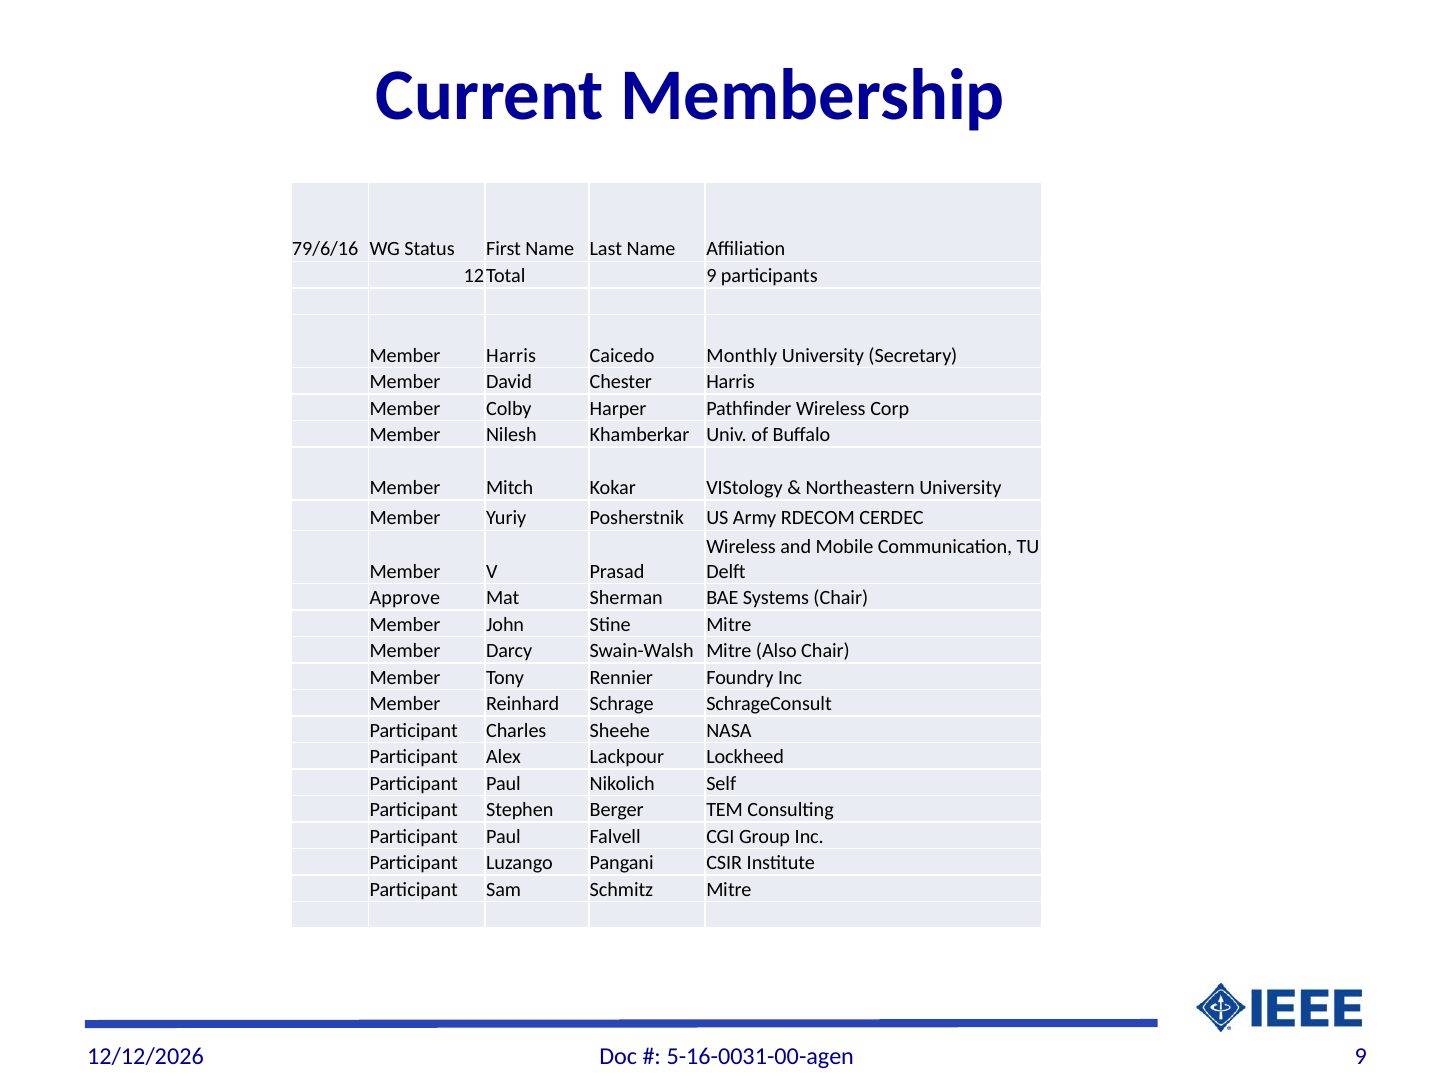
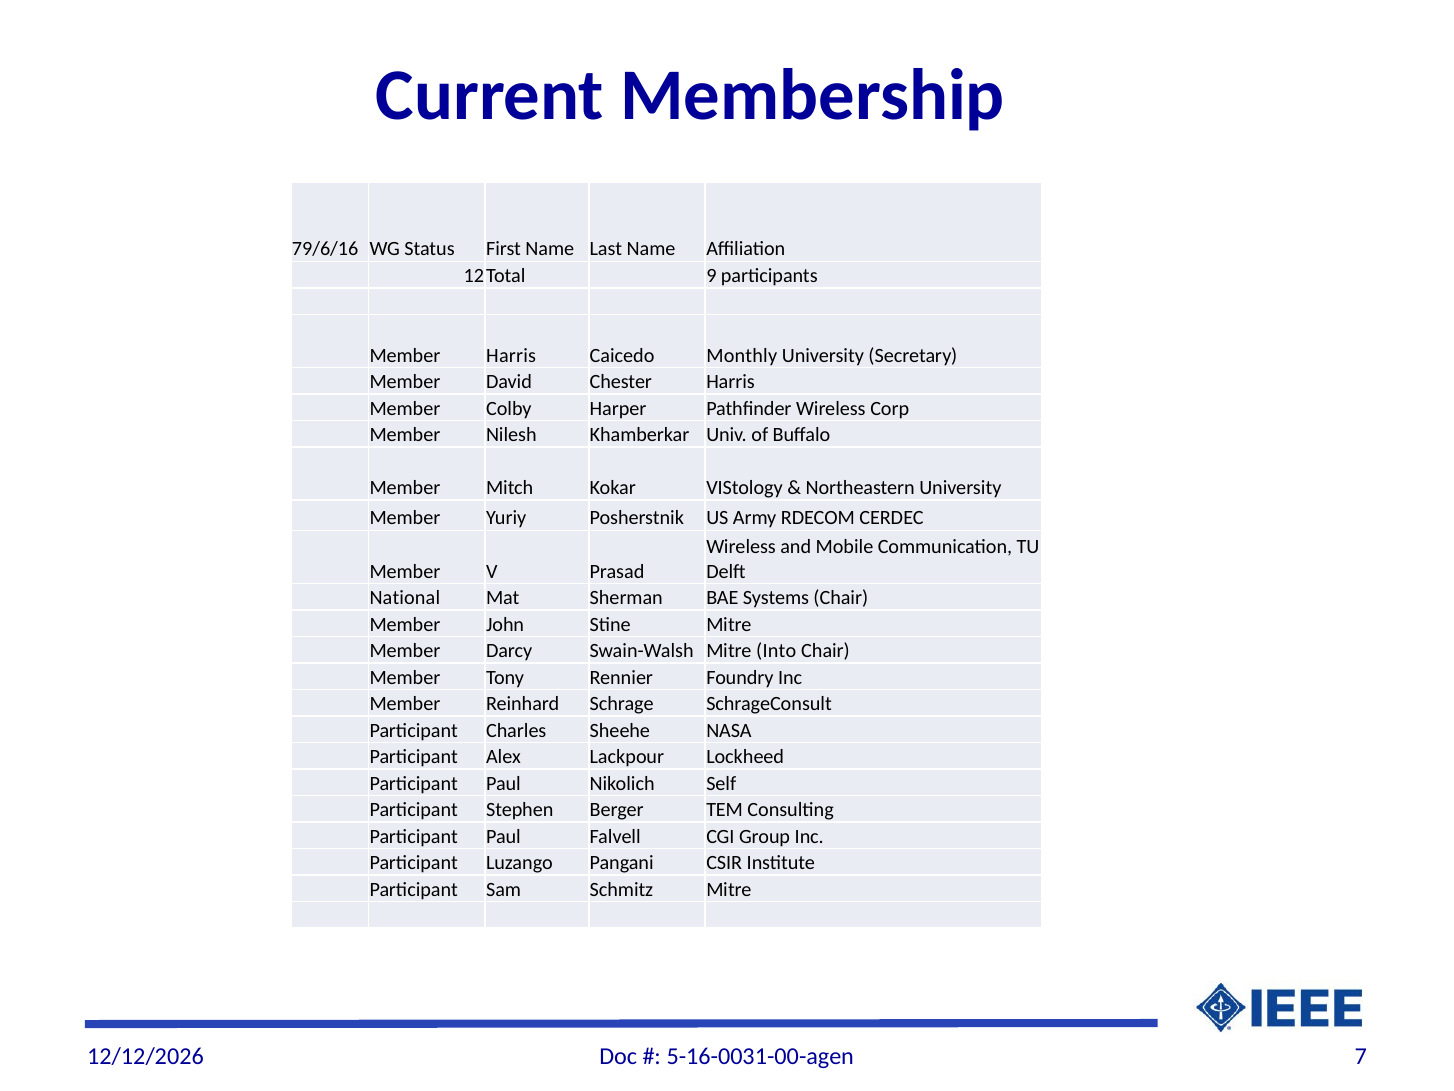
Approve: Approve -> National
Also: Also -> Into
5-16-0031-00-agen 9: 9 -> 7
